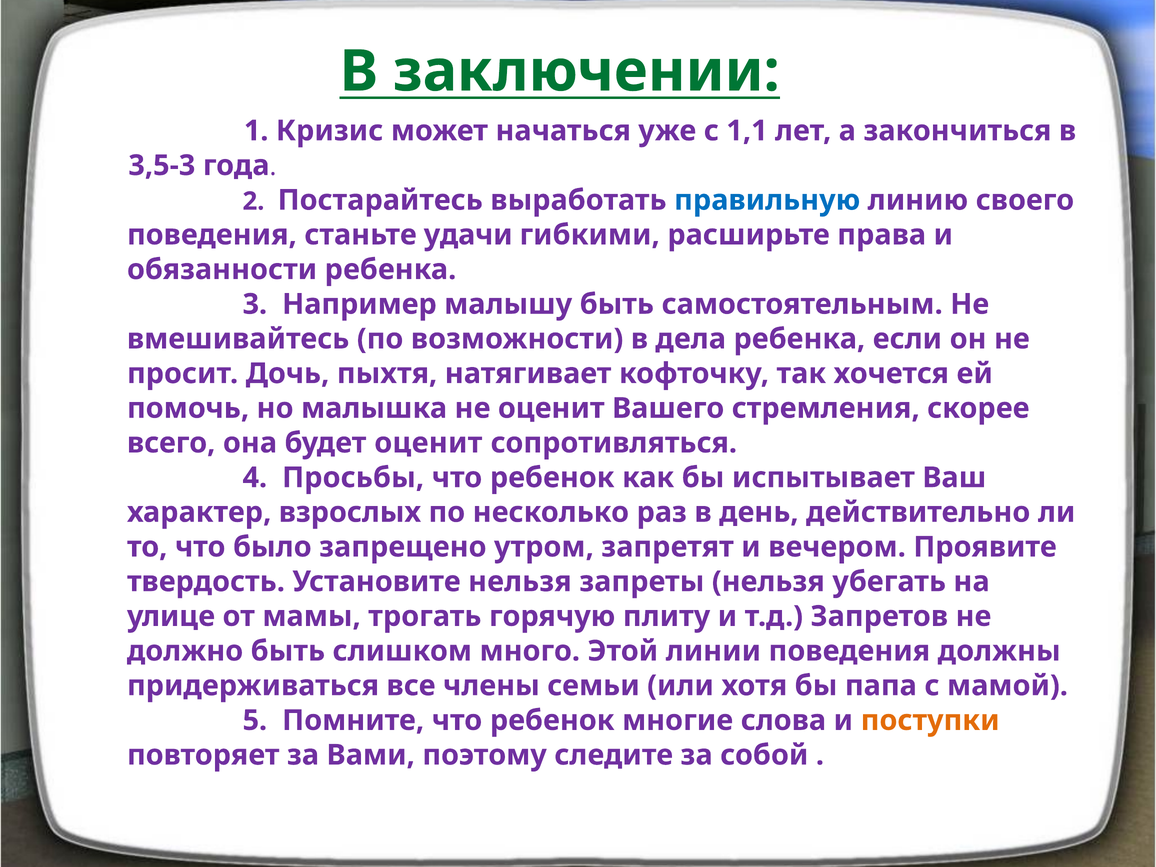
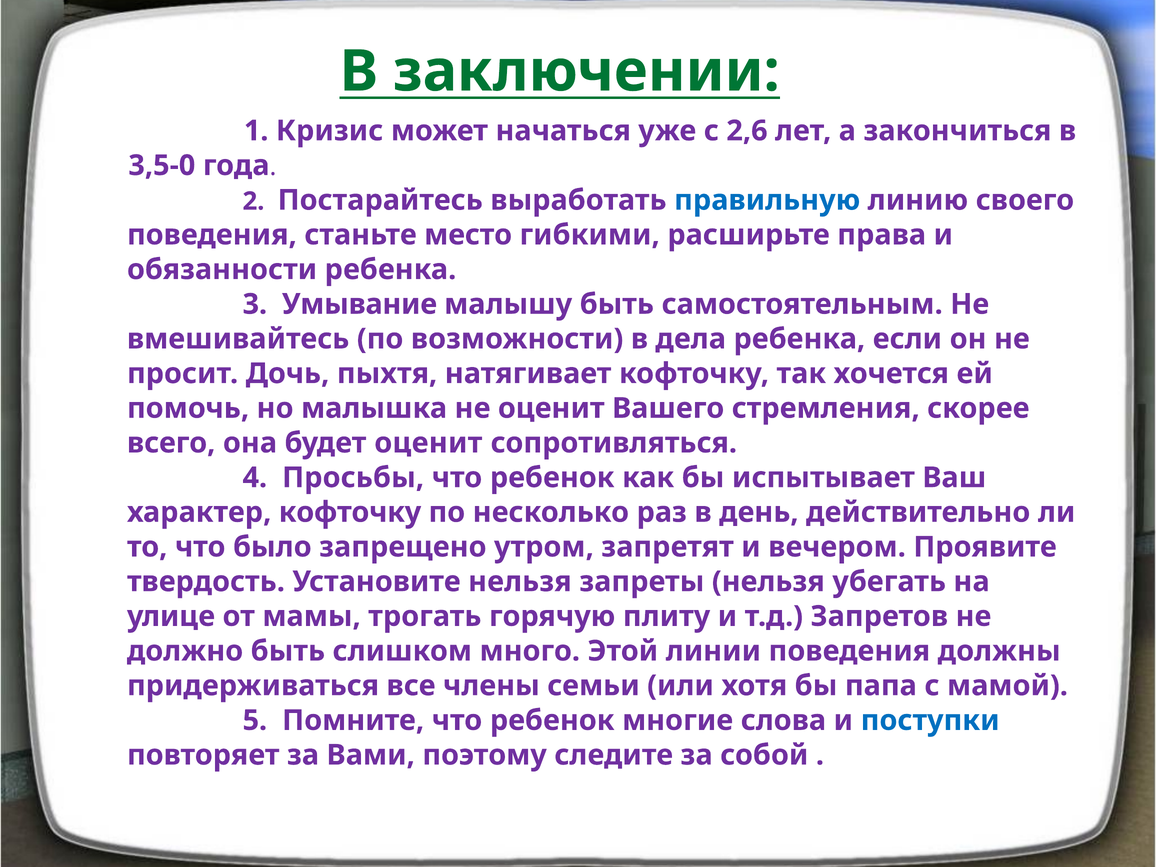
1,1: 1,1 -> 2,6
3,5-3: 3,5-3 -> 3,5-0
удачи: удачи -> место
Например: Например -> Умывание
характер взрослых: взрослых -> кофточку
поступки colour: orange -> blue
